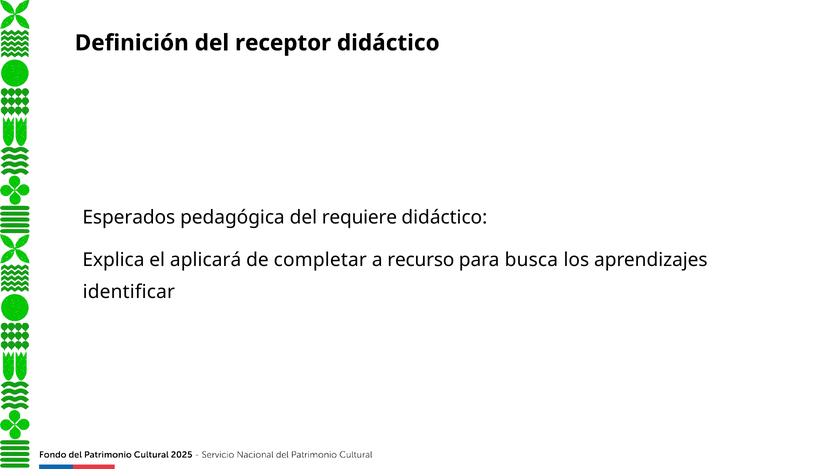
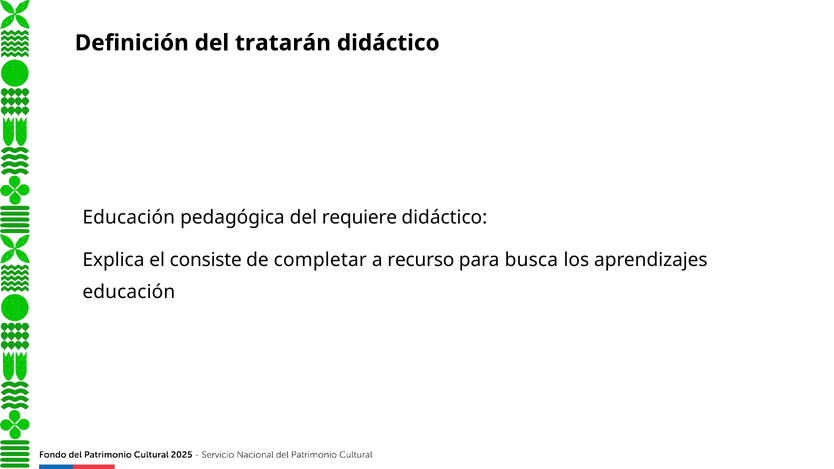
receptor: receptor -> tratarán
Esperados at (129, 217): Esperados -> Educación
aplicará: aplicará -> consiste
identificar at (129, 292): identificar -> educación
